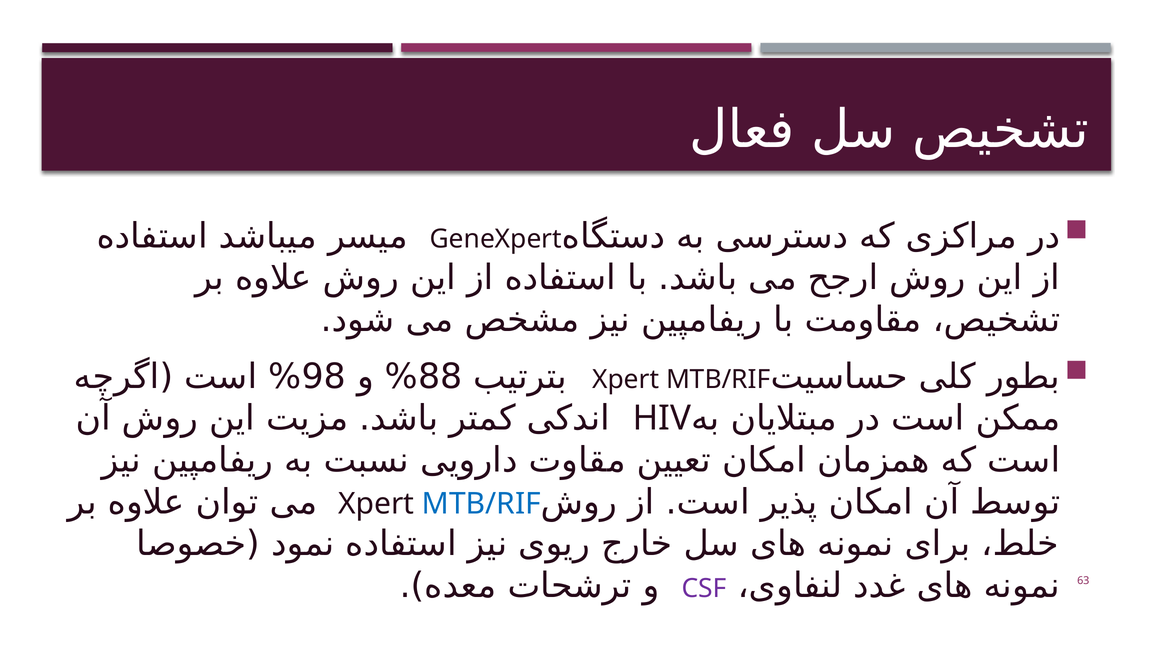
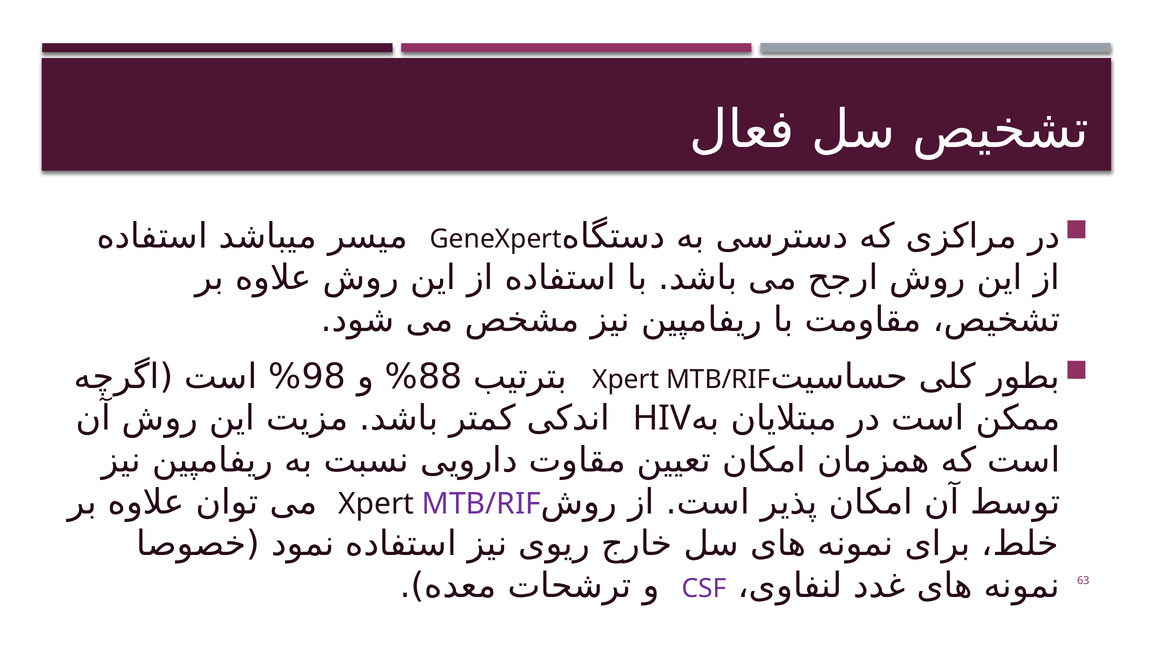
MTB/RIF at (481, 503) colour: blue -> purple
